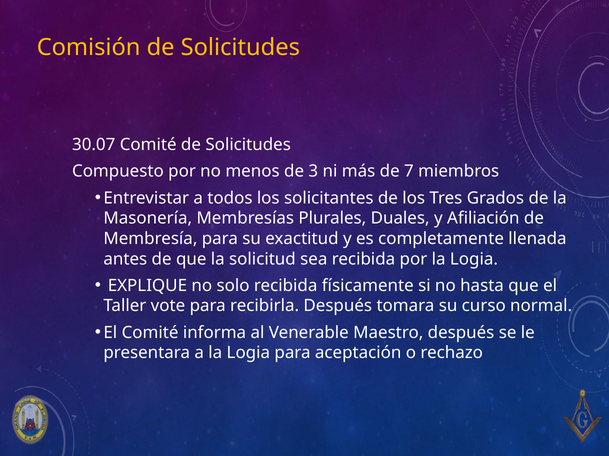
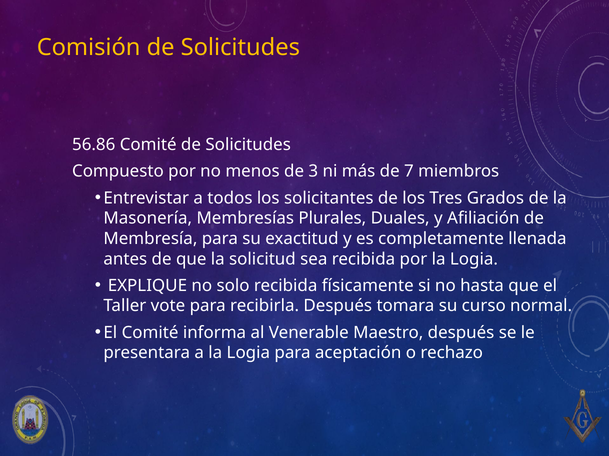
30.07: 30.07 -> 56.86
